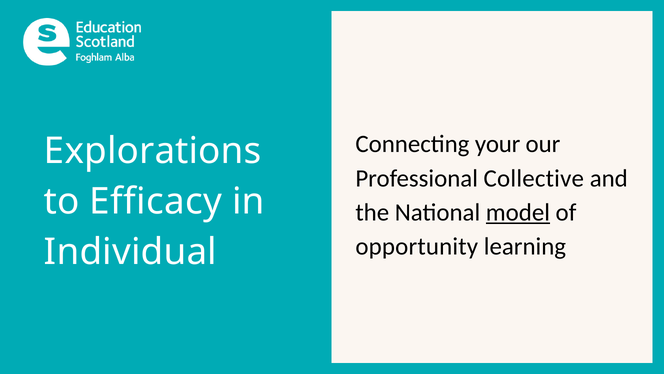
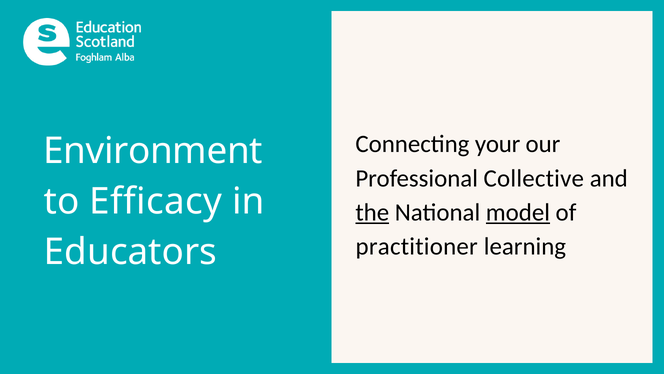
Explorations: Explorations -> Environment
the underline: none -> present
opportunity: opportunity -> practitioner
Individual: Individual -> Educators
